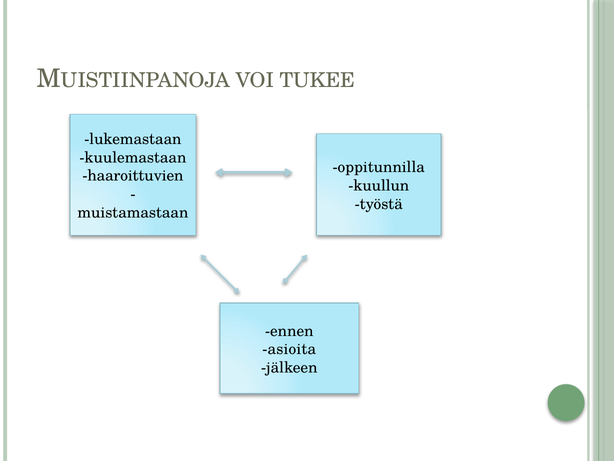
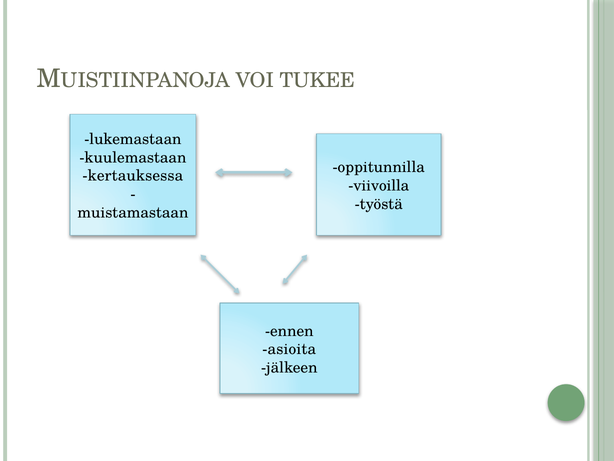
haaroittuvien: haaroittuvien -> kertauksessa
kuullun: kuullun -> viivoilla
